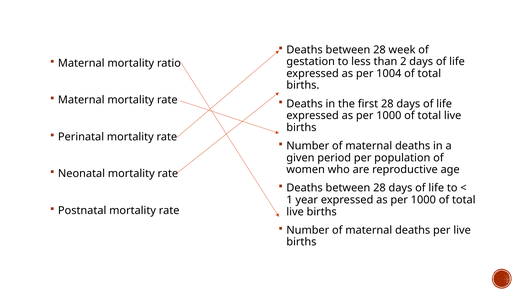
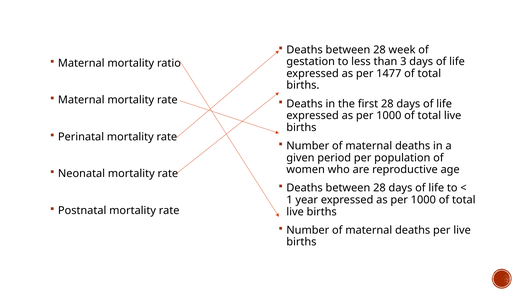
2: 2 -> 3
1004: 1004 -> 1477
